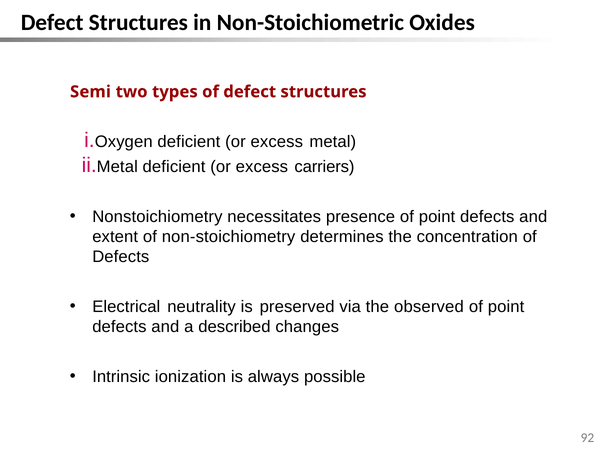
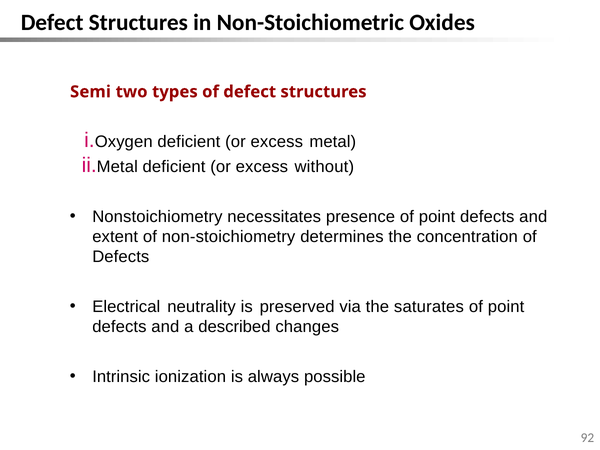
carriers: carriers -> without
observed: observed -> saturates
